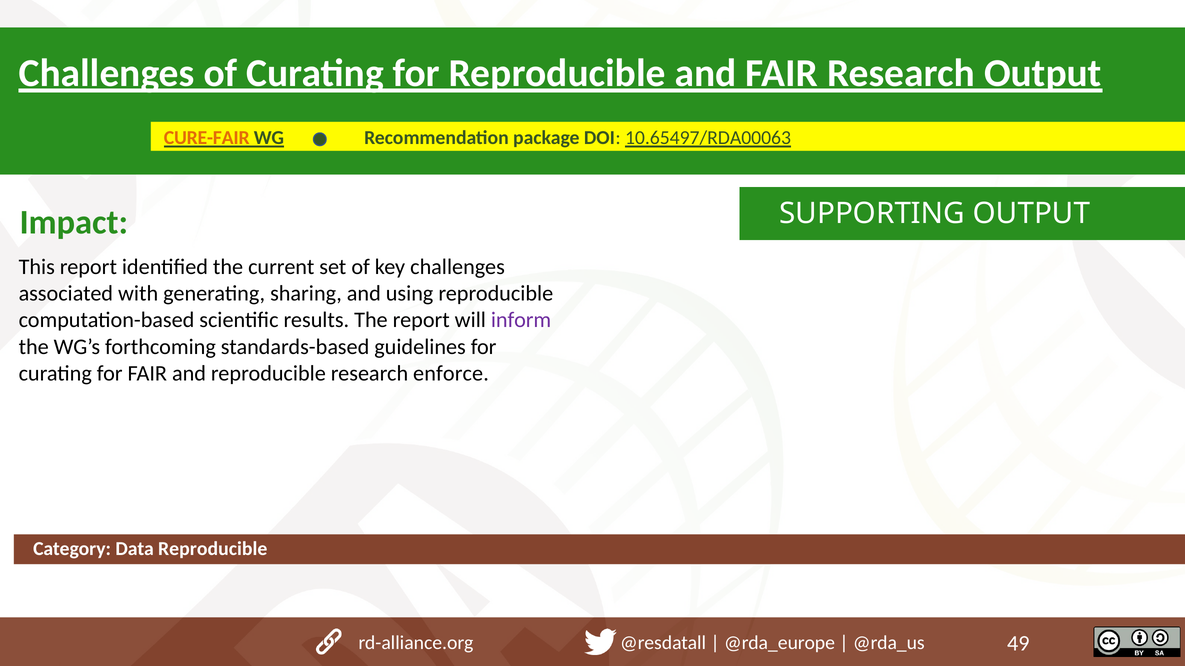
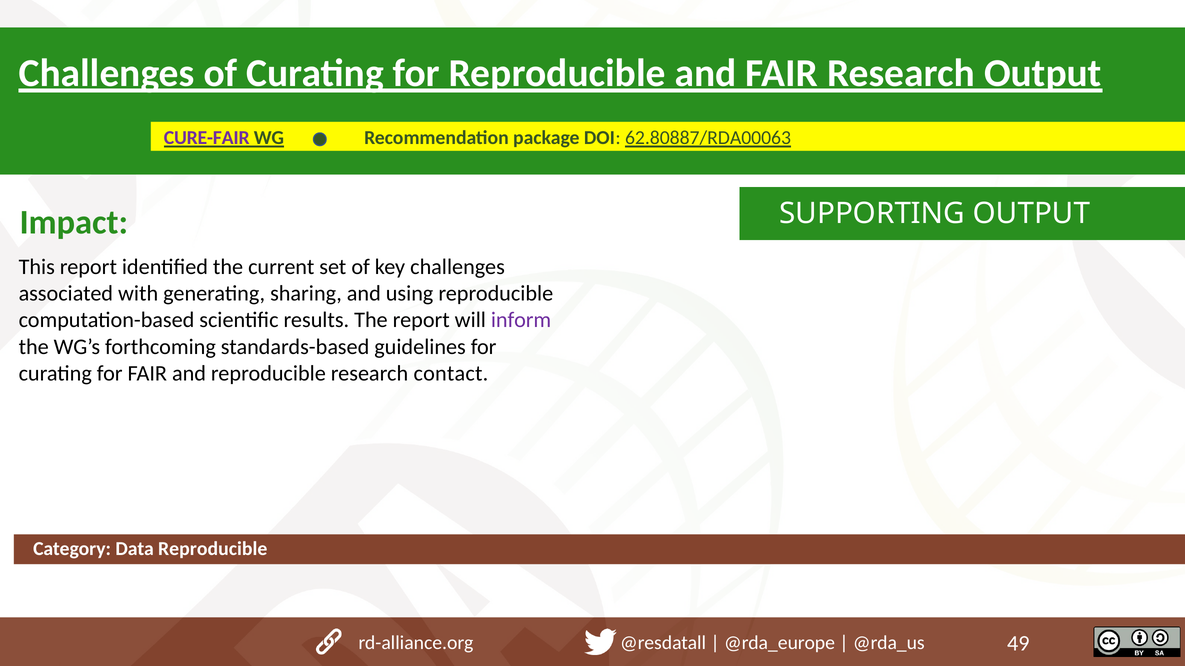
CURE-FAIR colour: orange -> purple
10.65497/RDA00063: 10.65497/RDA00063 -> 62.80887/RDA00063
enforce: enforce -> contact
